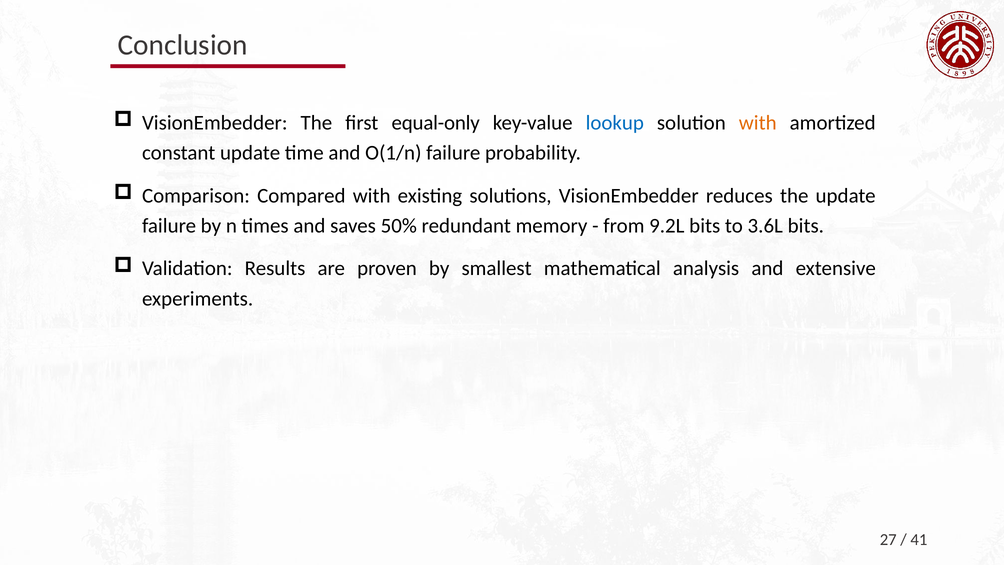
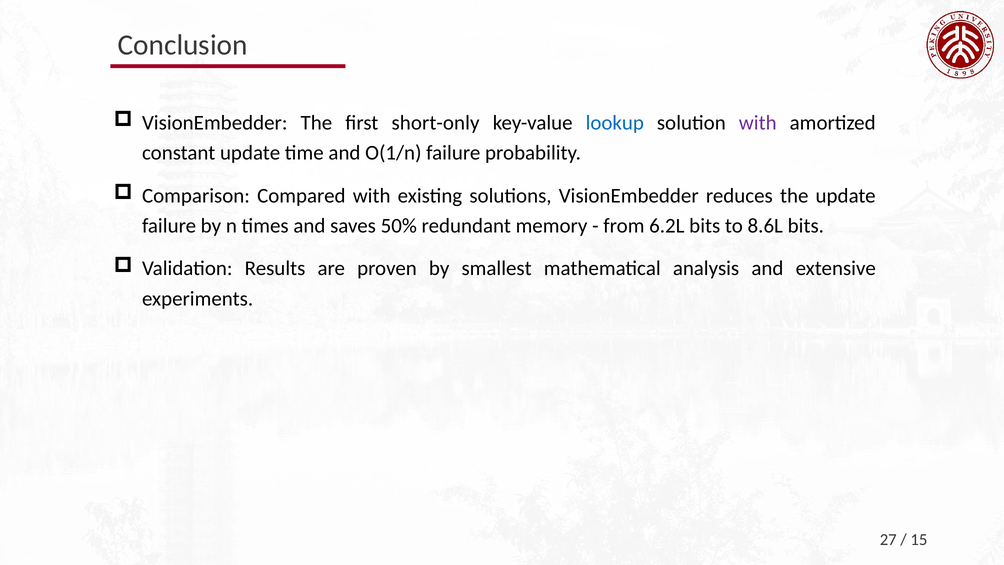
equal-only: equal-only -> short-only
with at (758, 123) colour: orange -> purple
9.2L: 9.2L -> 6.2L
3.6L: 3.6L -> 8.6L
41: 41 -> 15
